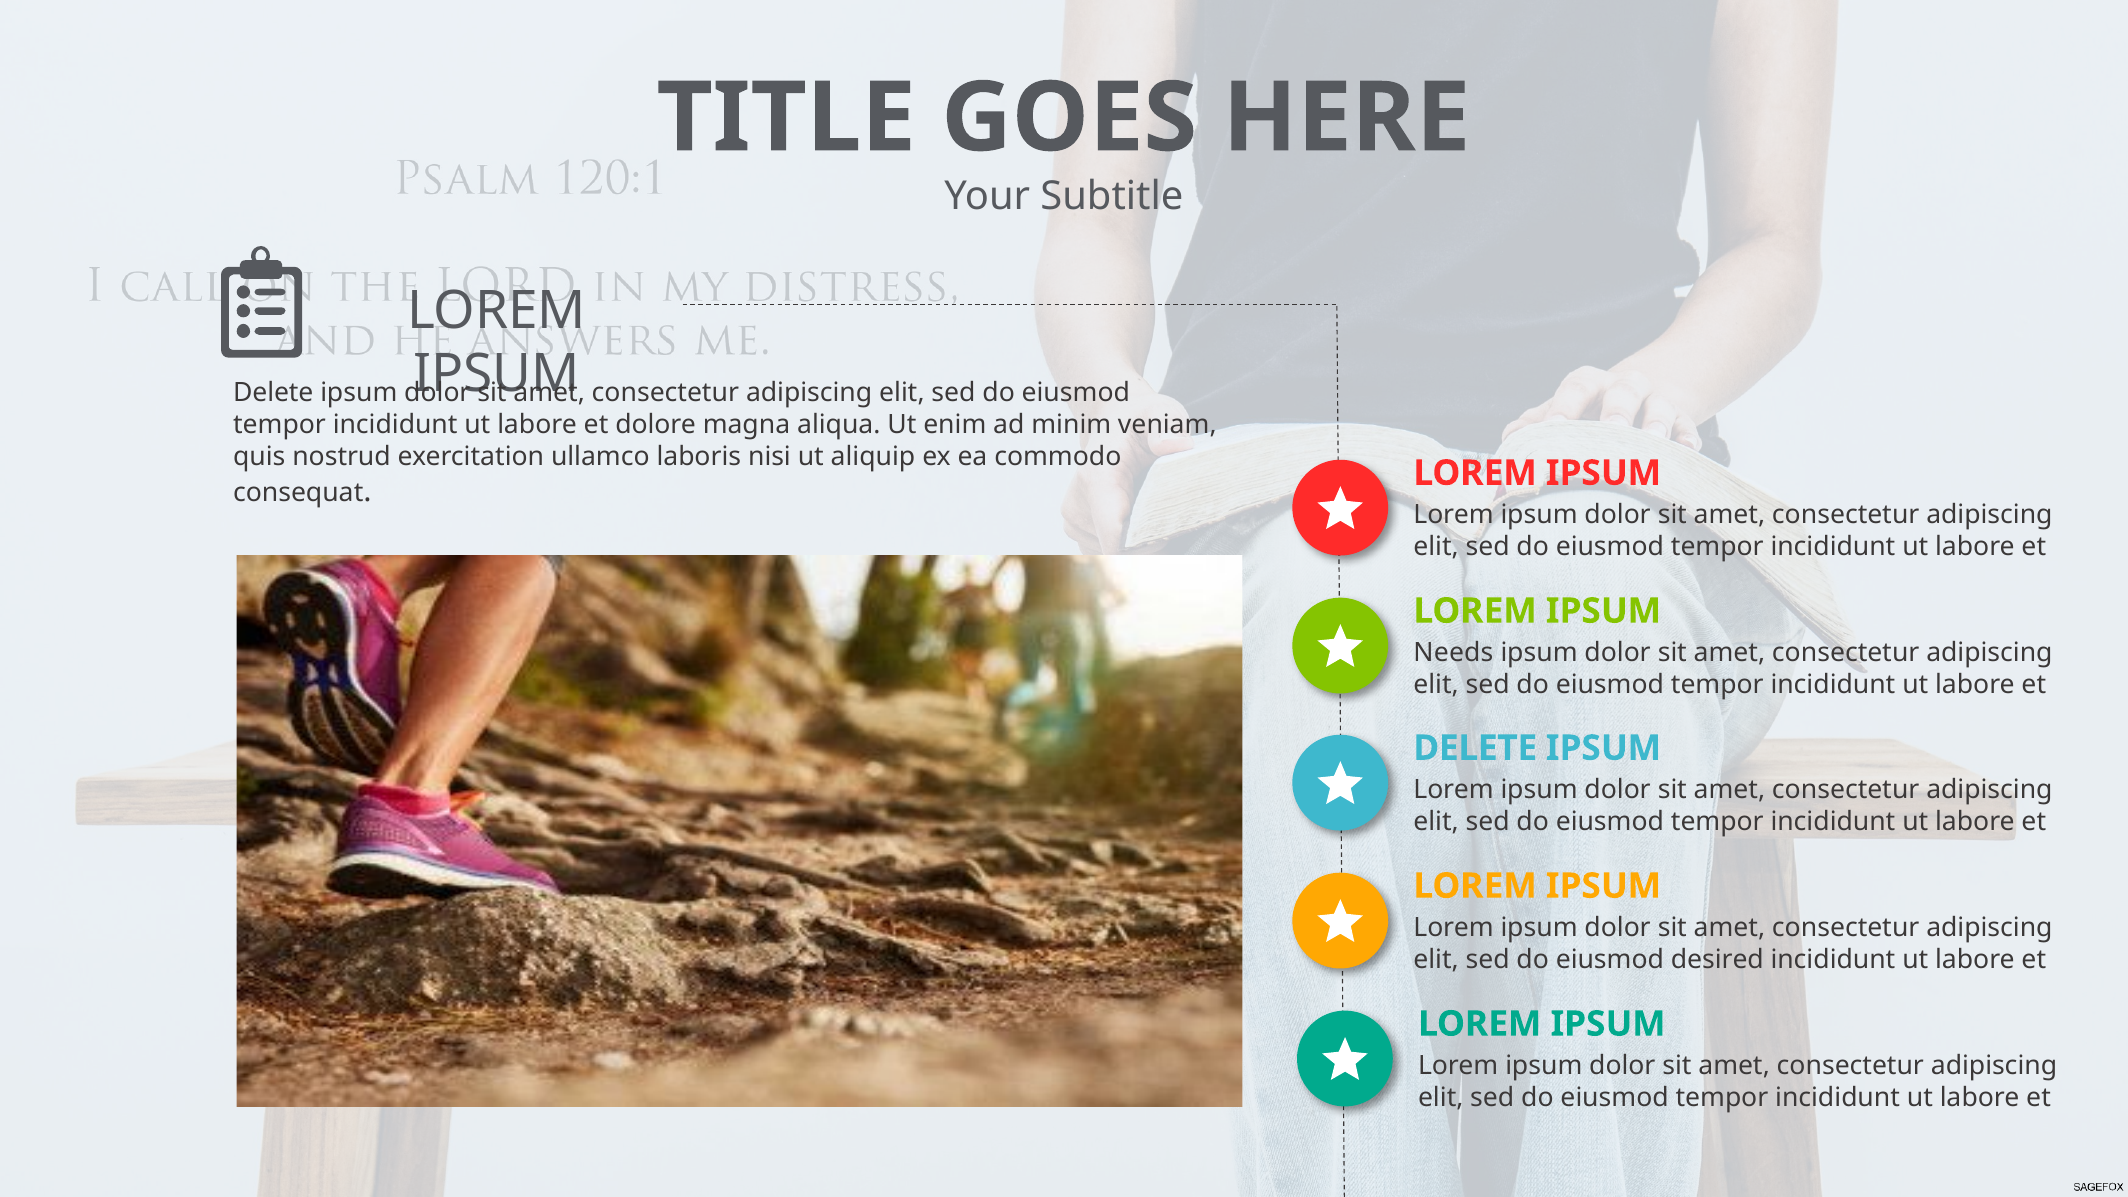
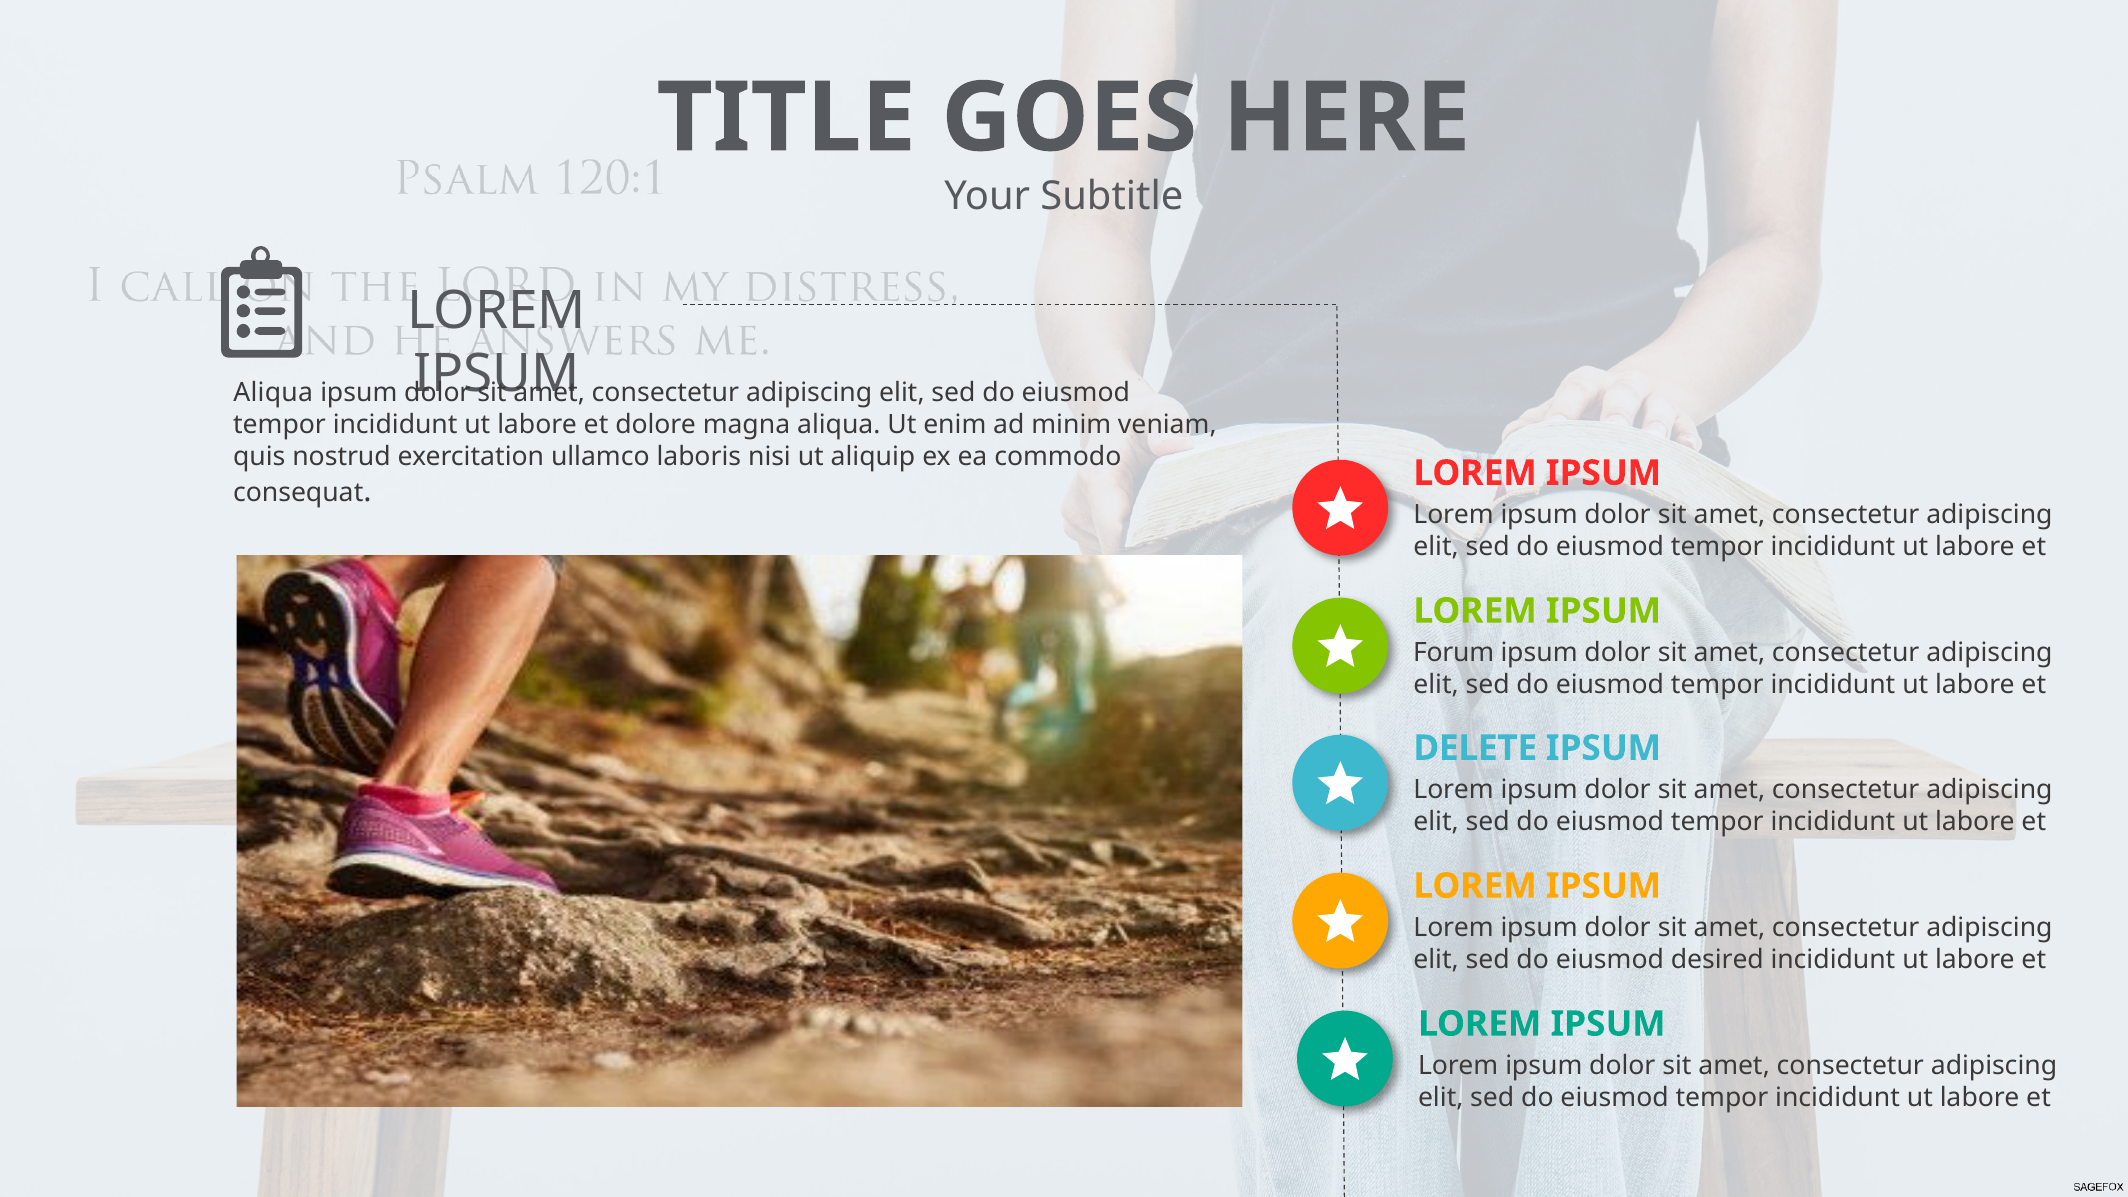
Delete at (273, 393): Delete -> Aliqua
Needs: Needs -> Forum
